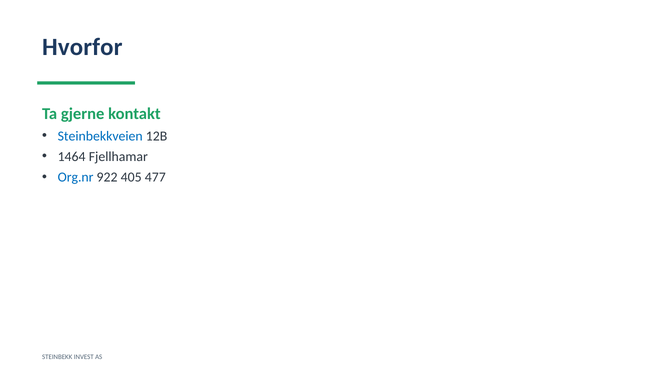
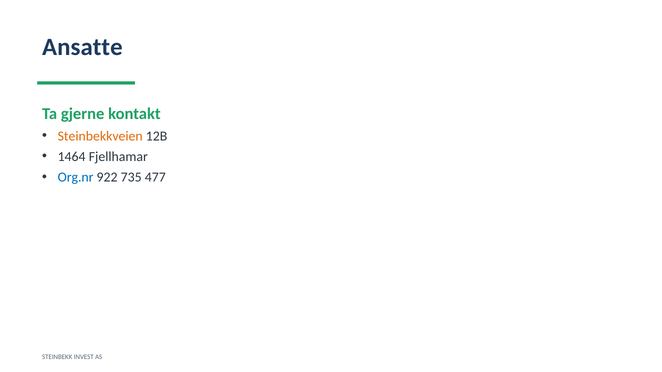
Hvorfor: Hvorfor -> Ansatte
Steinbekkveien colour: blue -> orange
405: 405 -> 735
